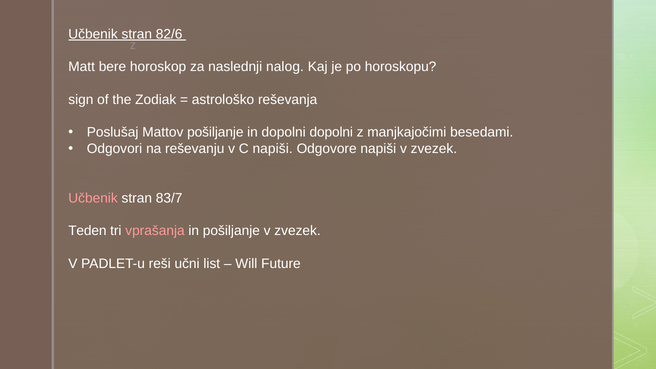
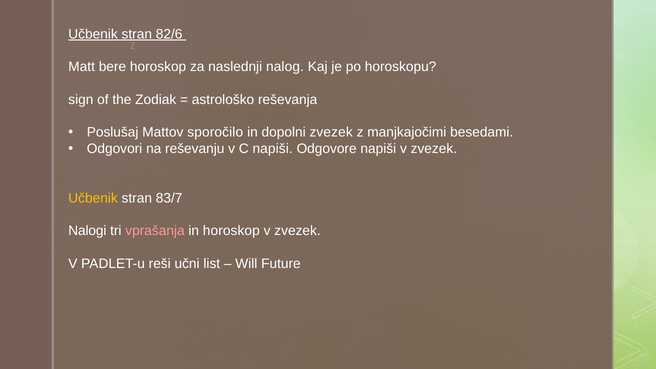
Mattov pošiljanje: pošiljanje -> sporočilo
dopolni dopolni: dopolni -> zvezek
Učbenik at (93, 198) colour: pink -> yellow
Teden: Teden -> Nalogi
in pošiljanje: pošiljanje -> horoskop
